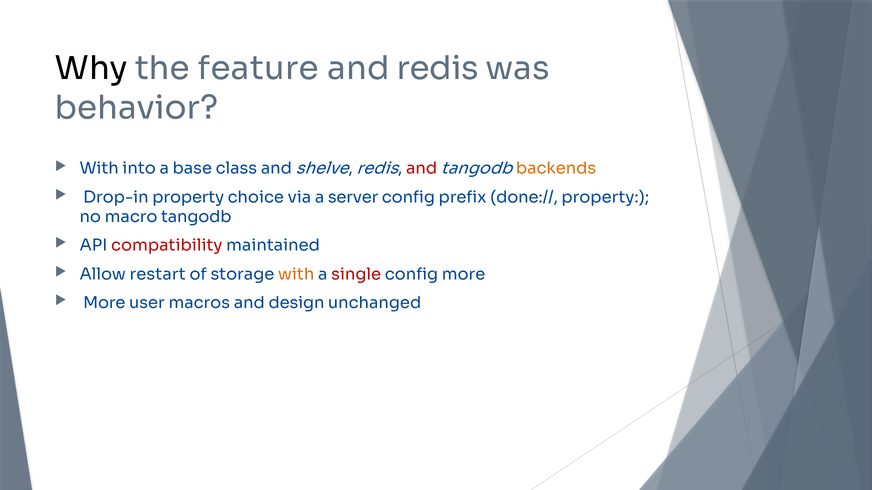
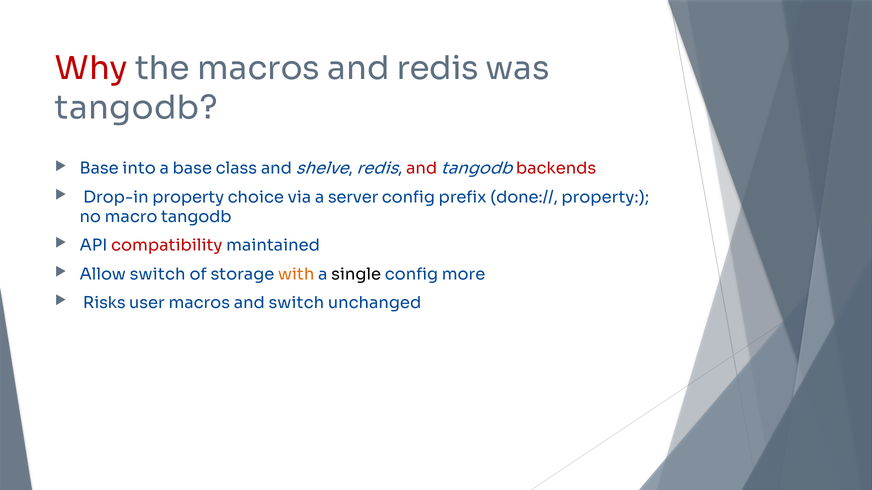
Why colour: black -> red
the feature: feature -> macros
behavior at (137, 108): behavior -> tangodb
With at (99, 169): With -> Base
backends colour: orange -> red
Allow restart: restart -> switch
single colour: red -> black
More at (104, 303): More -> Risks
and design: design -> switch
